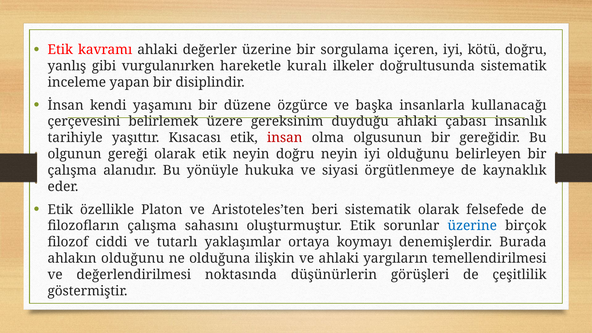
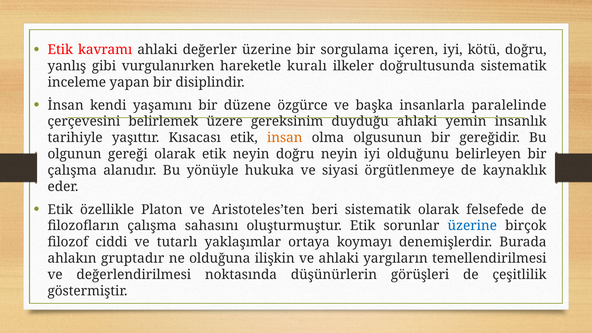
kullanacağı: kullanacağı -> paralelinde
çabası: çabası -> yemin
insan colour: red -> orange
ahlakın olduğunu: olduğunu -> gruptadır
